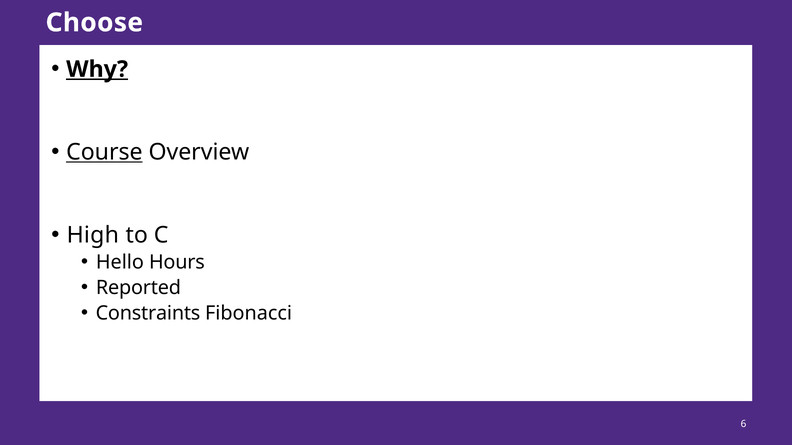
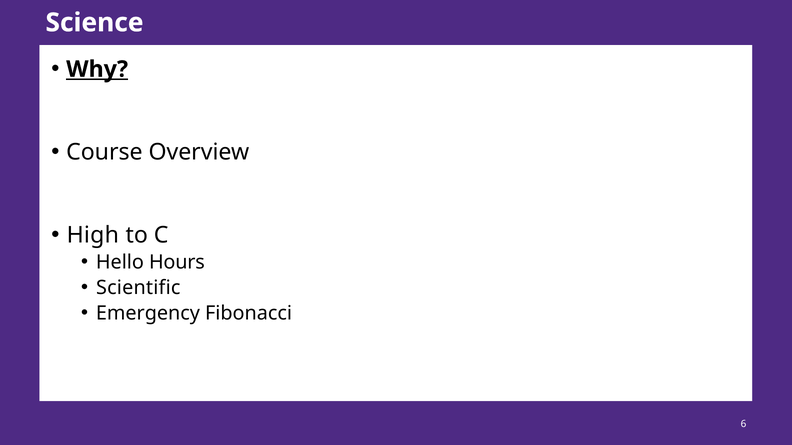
Choose: Choose -> Science
Course underline: present -> none
Reported: Reported -> Scientific
Constraints: Constraints -> Emergency
